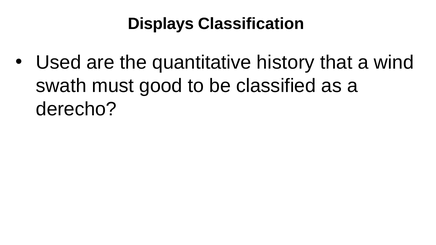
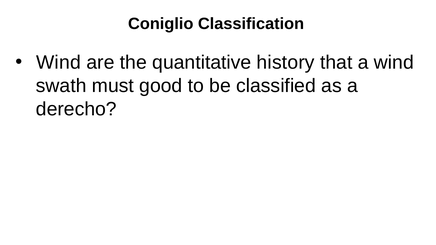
Displays: Displays -> Coniglio
Used at (59, 63): Used -> Wind
